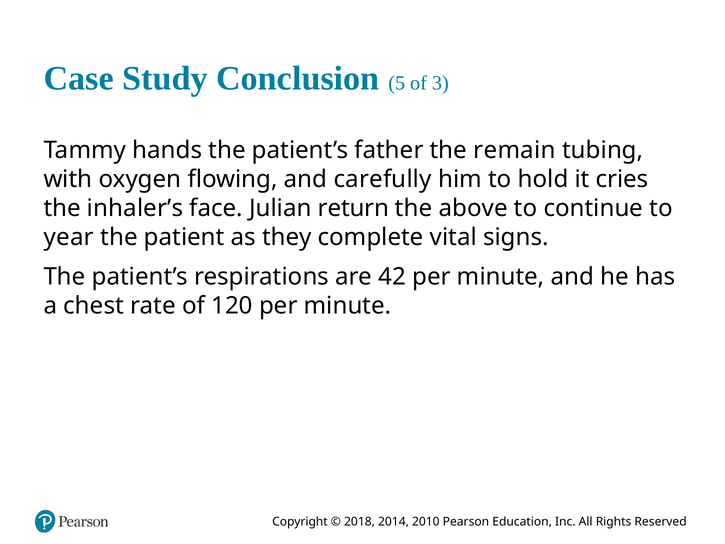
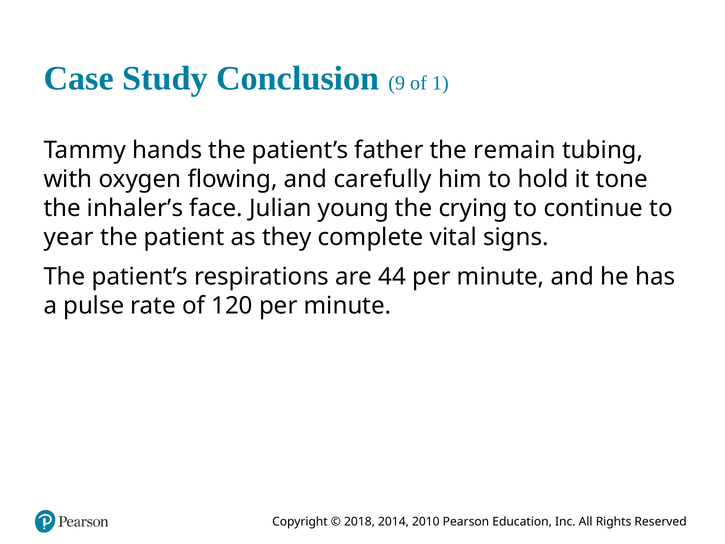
5: 5 -> 9
3: 3 -> 1
cries: cries -> tone
return: return -> young
above: above -> crying
42: 42 -> 44
chest: chest -> pulse
